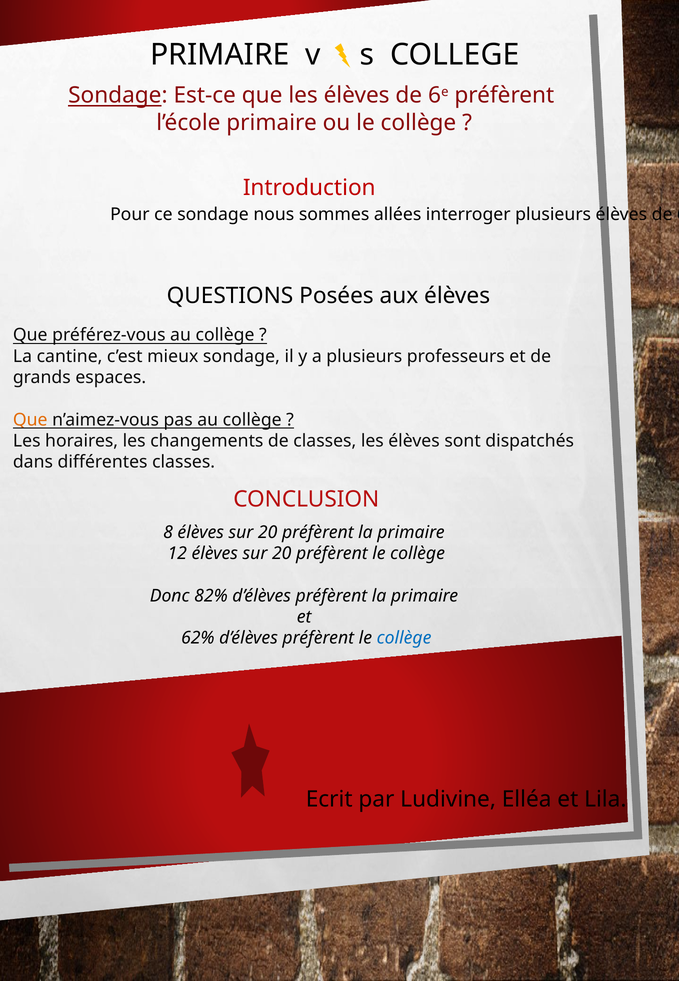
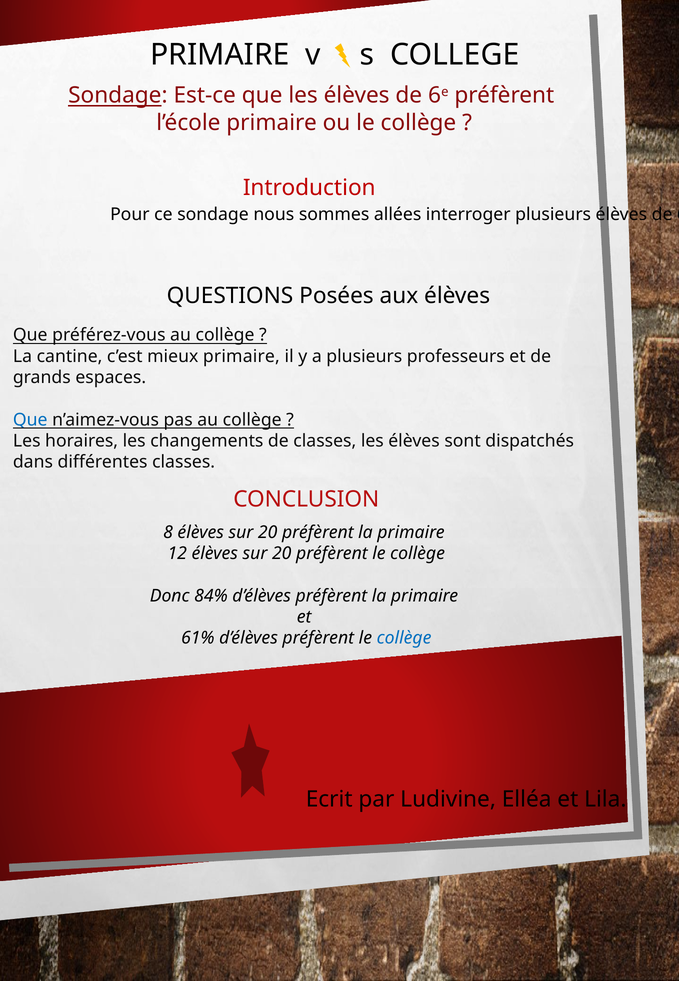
mieux sondage: sondage -> primaire
Que at (30, 420) colour: orange -> blue
82%: 82% -> 84%
62%: 62% -> 61%
